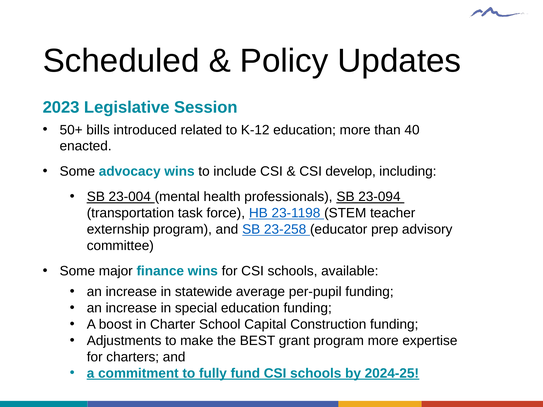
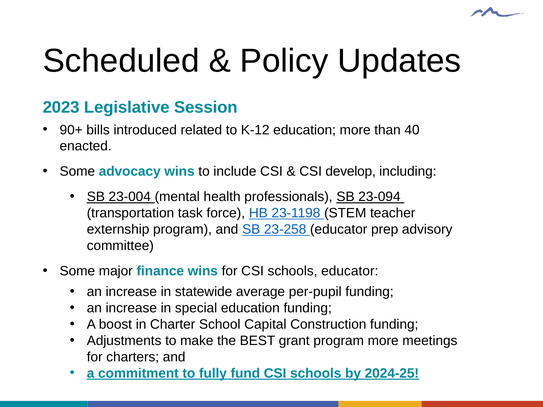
50+: 50+ -> 90+
schools available: available -> educator
expertise: expertise -> meetings
